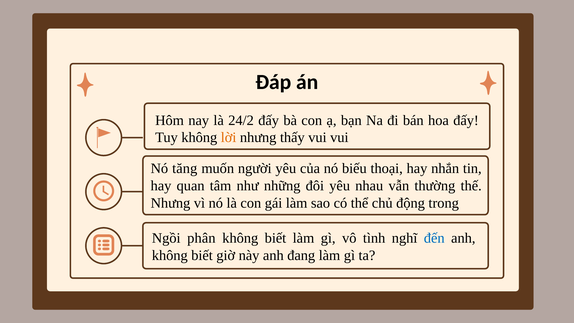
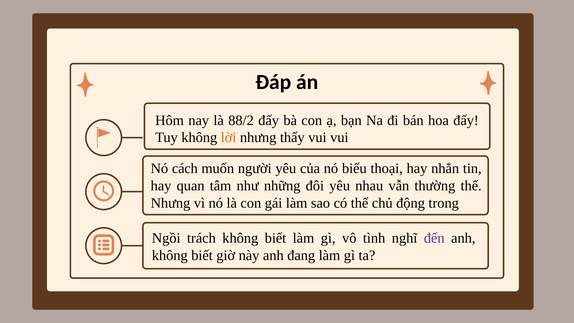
24/2: 24/2 -> 88/2
tăng: tăng -> cách
phân: phân -> trách
đến colour: blue -> purple
